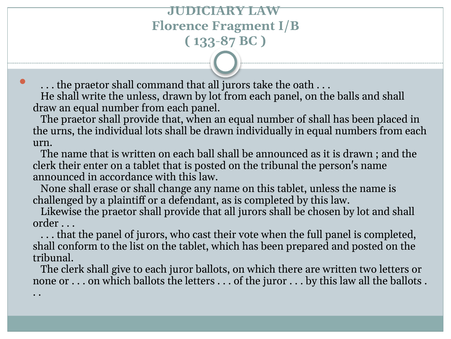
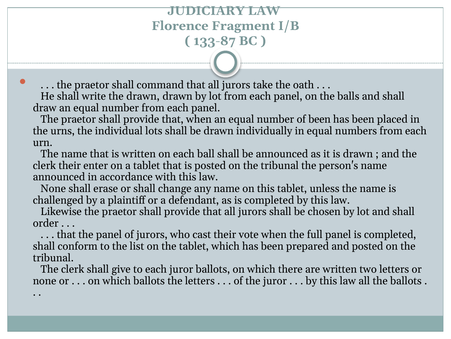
the unless: unless -> drawn
of shall: shall -> been
